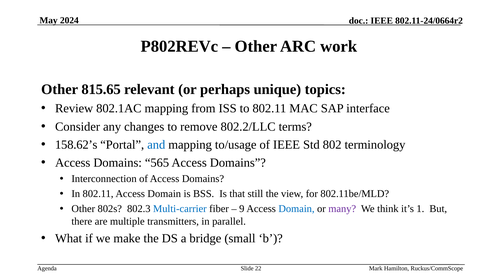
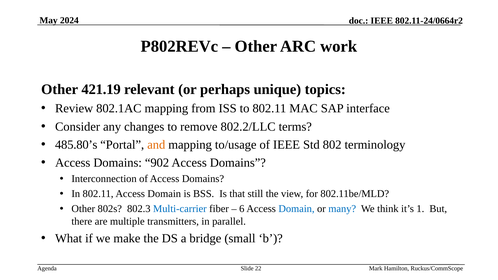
815.65: 815.65 -> 421.19
158.62’s: 158.62’s -> 485.80’s
and colour: blue -> orange
565: 565 -> 902
9: 9 -> 6
many colour: purple -> blue
